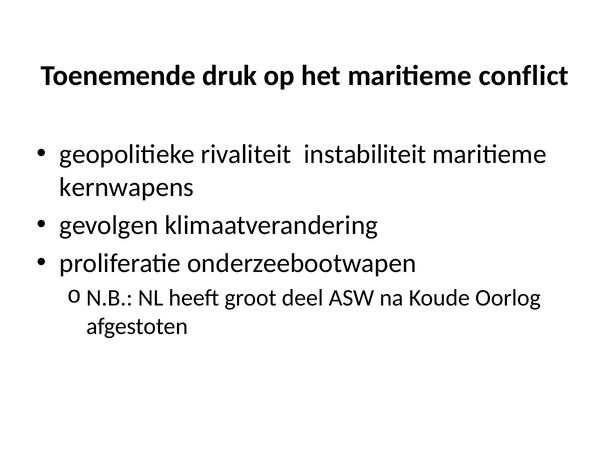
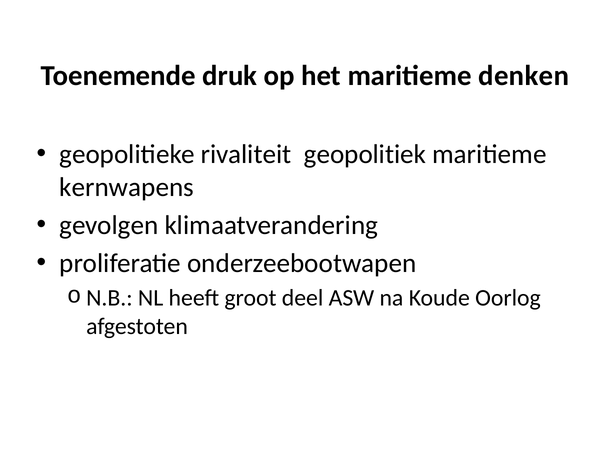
conflict: conflict -> denken
instabiliteit: instabiliteit -> geopolitiek
